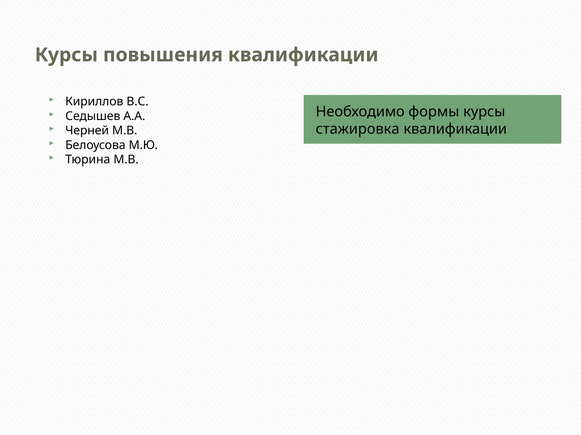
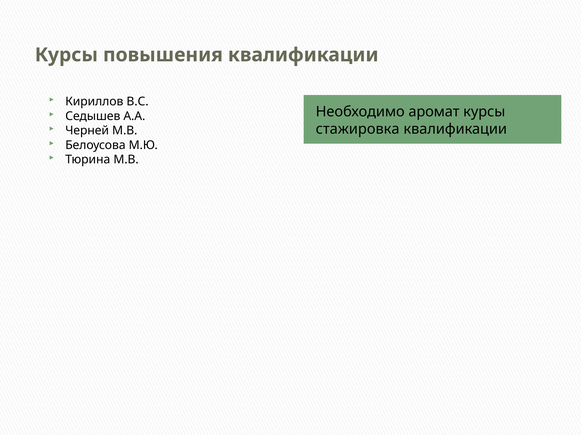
формы: формы -> аромат
